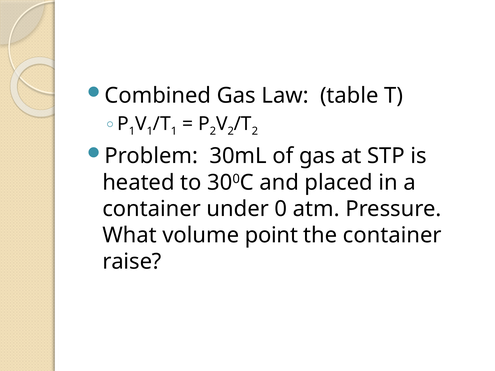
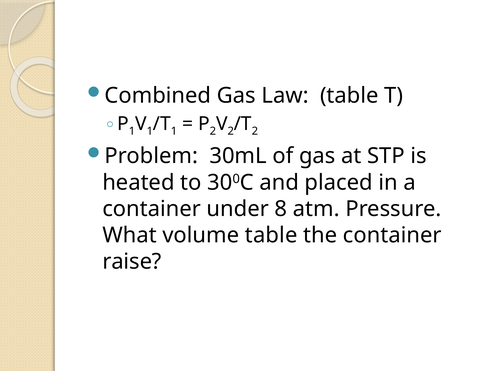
0: 0 -> 8
volume point: point -> table
